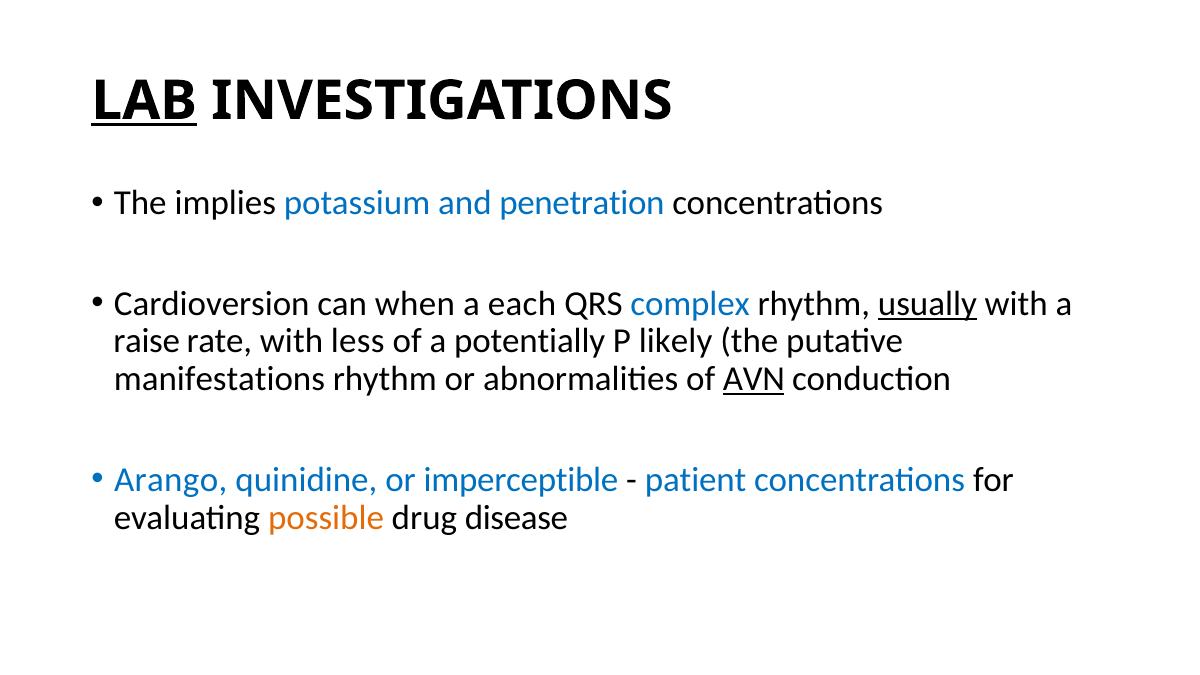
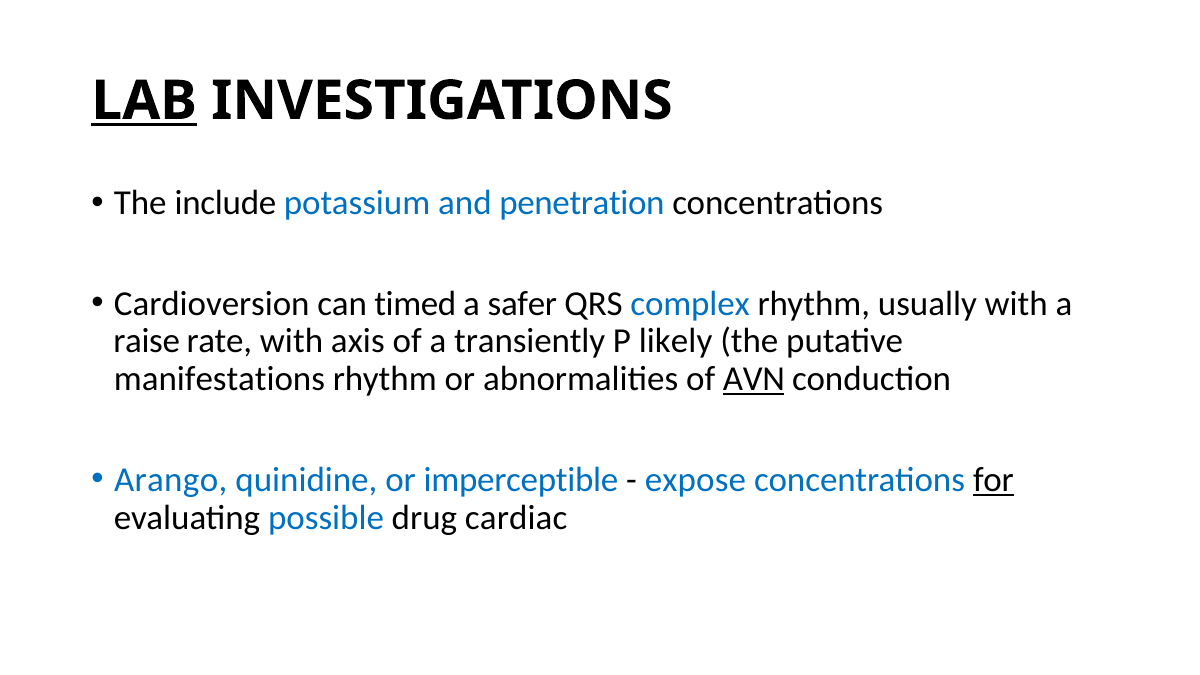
implies: implies -> include
when: when -> timed
each: each -> safer
usually underline: present -> none
less: less -> axis
potentially: potentially -> transiently
patient: patient -> expose
for underline: none -> present
possible colour: orange -> blue
disease: disease -> cardiac
